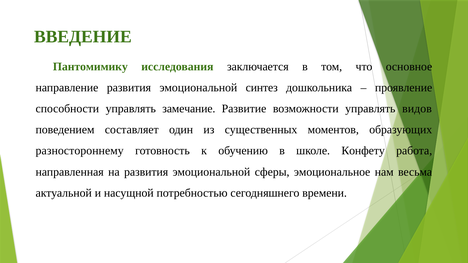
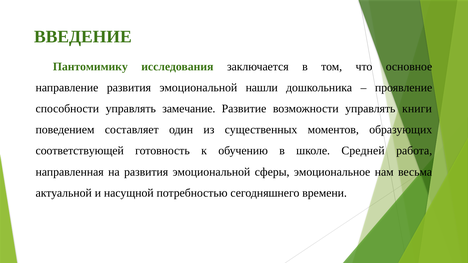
синтез: синтез -> нашли
видов: видов -> книги
разностороннему: разностороннему -> соответствующей
Конфету: Конфету -> Средней
